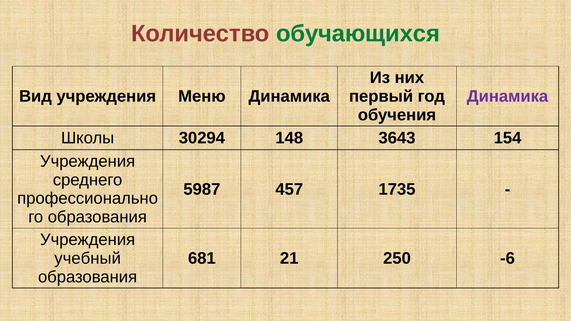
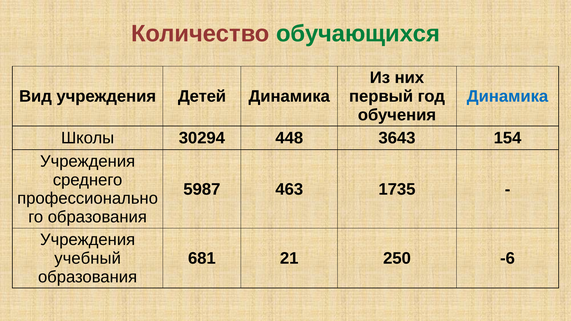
Меню: Меню -> Детей
Динамика at (508, 96) colour: purple -> blue
148: 148 -> 448
457: 457 -> 463
